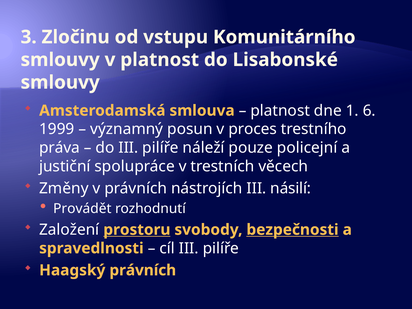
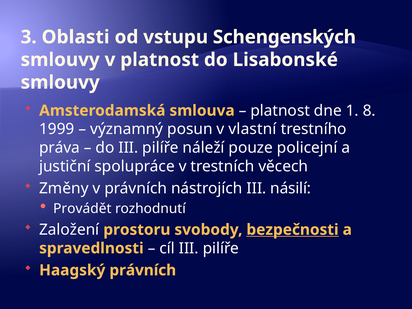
Zločinu: Zločinu -> Oblasti
Komunitárního: Komunitárního -> Schengenských
6: 6 -> 8
proces: proces -> vlastní
prostoru underline: present -> none
